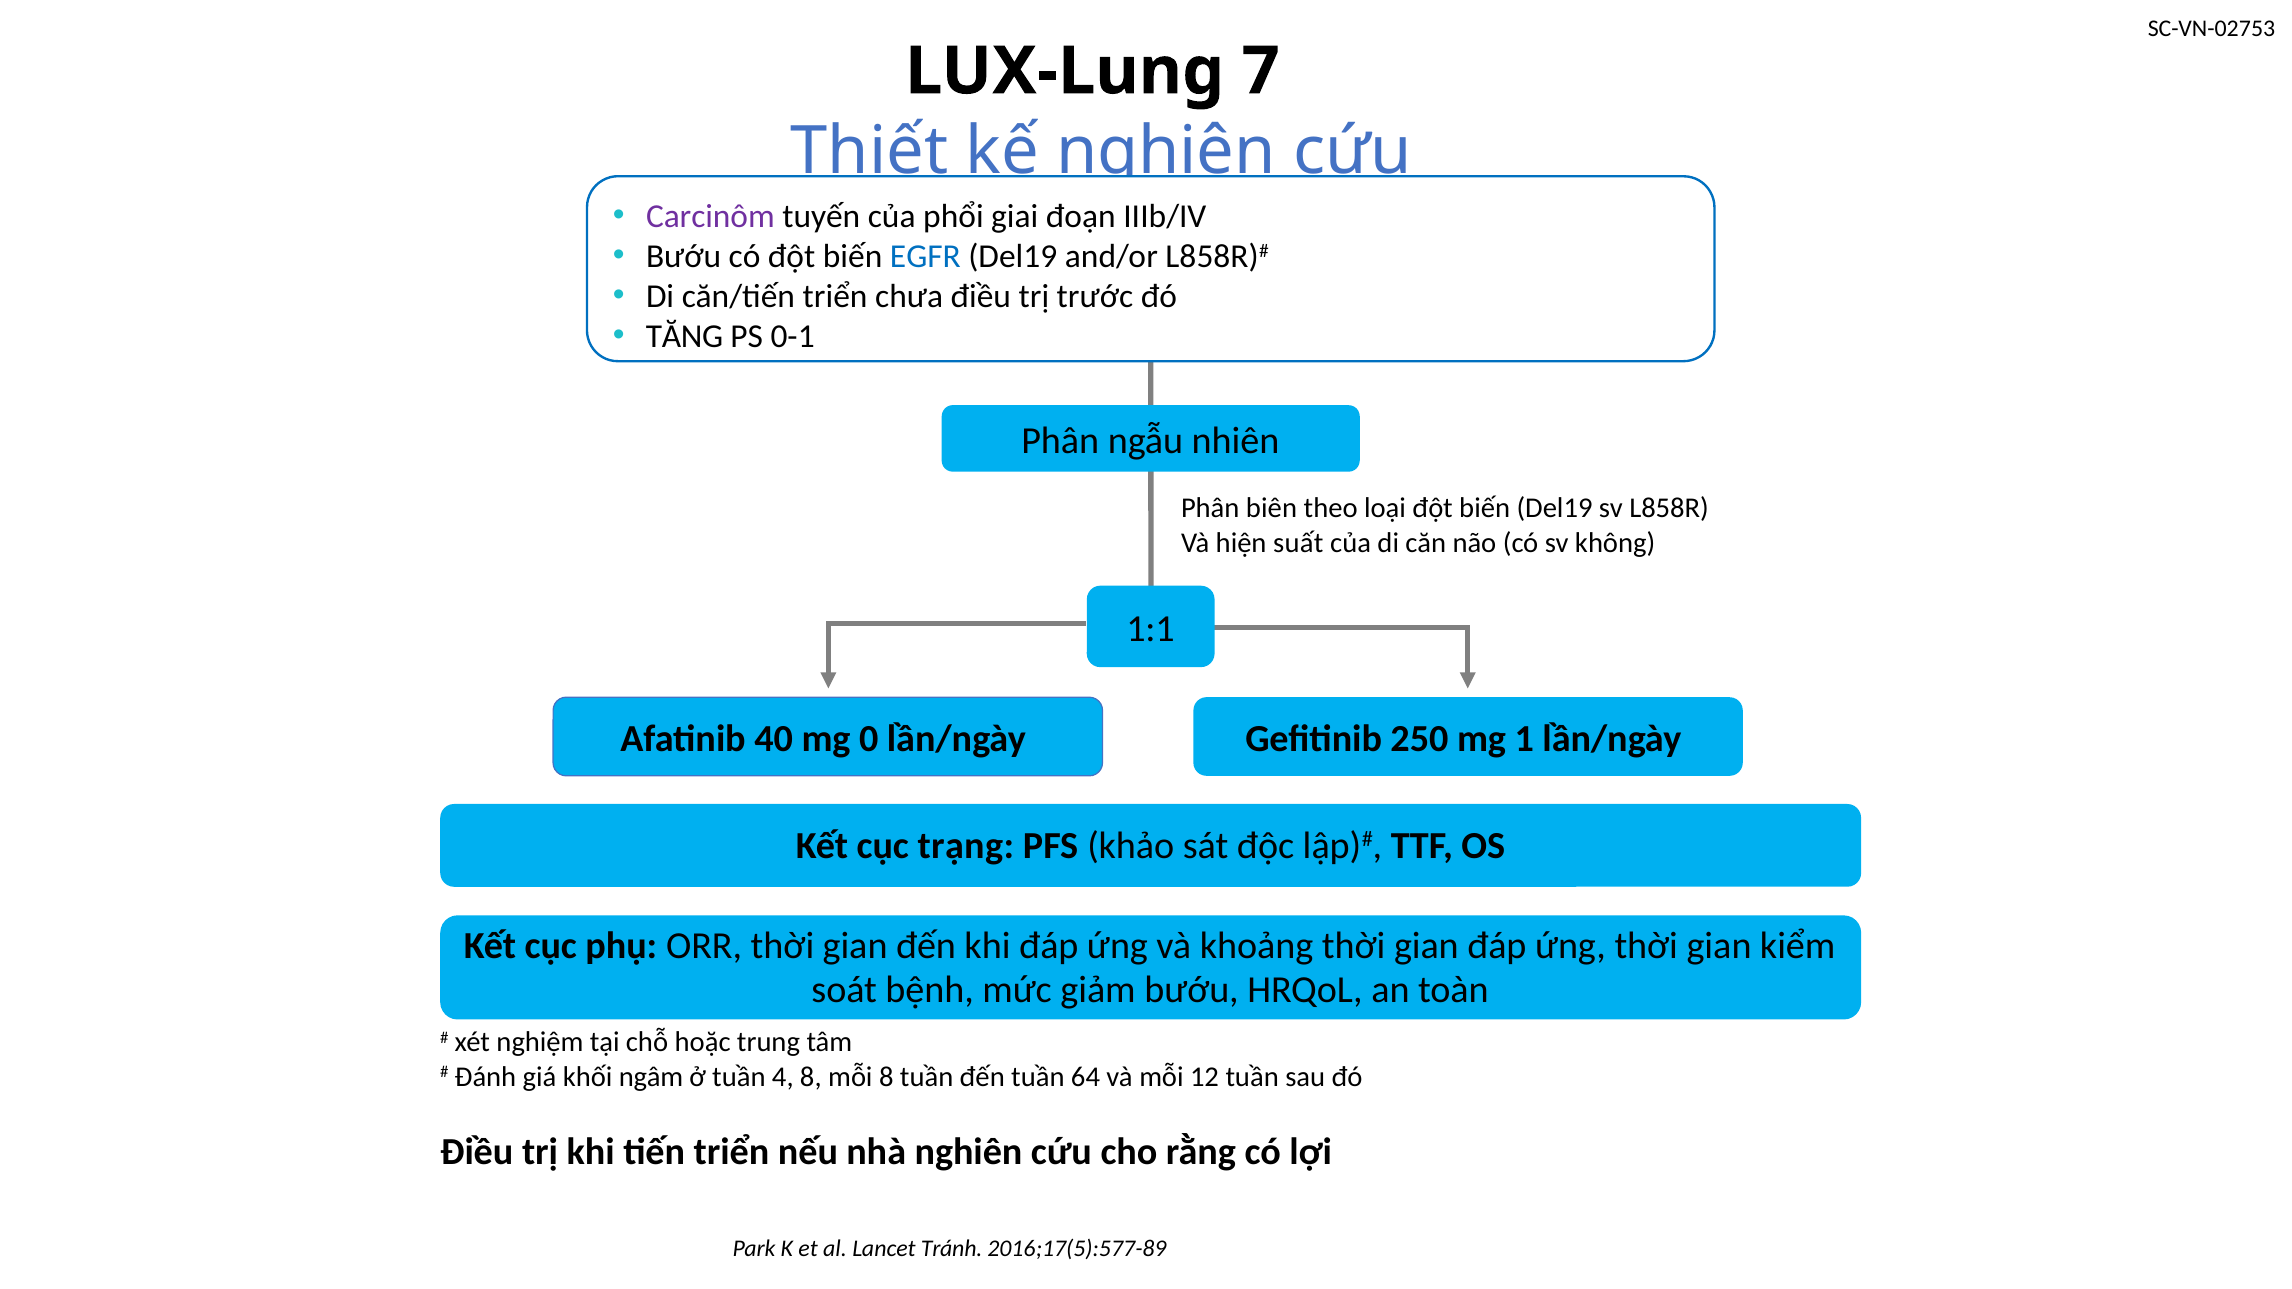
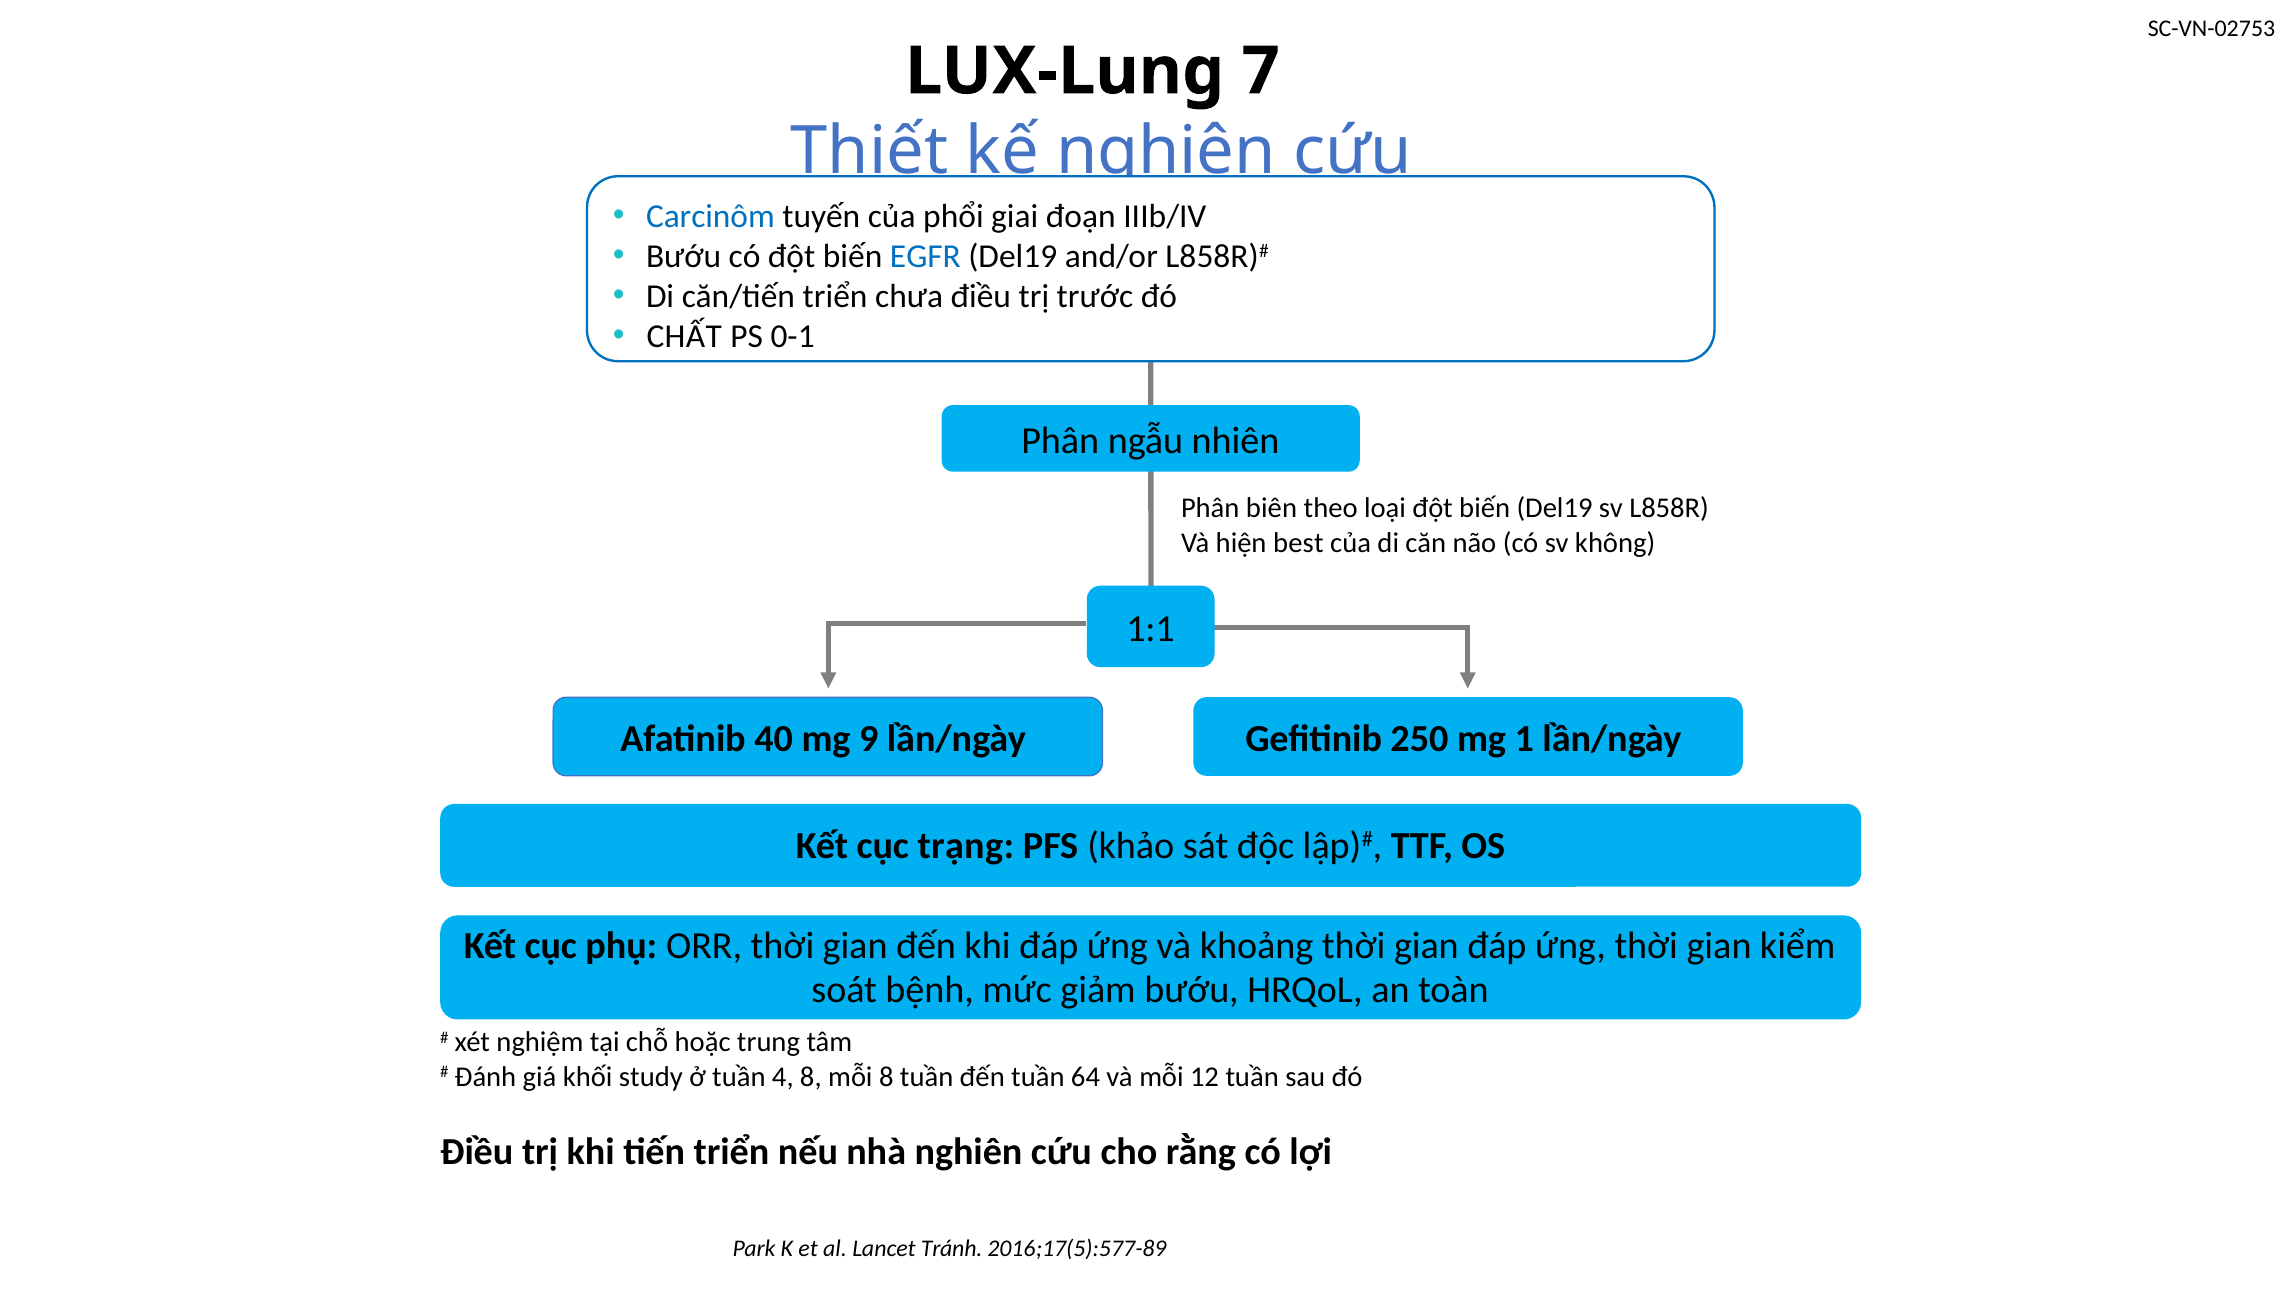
Carcinôm colour: purple -> blue
TĂNG: TĂNG -> CHẤT
suất: suất -> best
0: 0 -> 9
ngâm: ngâm -> study
